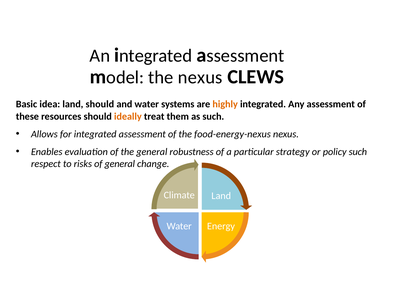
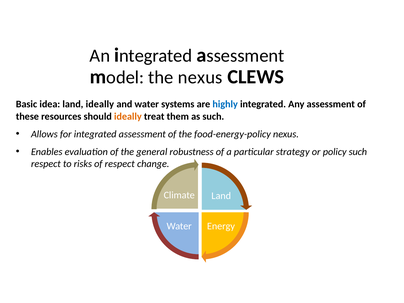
land should: should -> ideally
highly colour: orange -> blue
food-energy-nexus: food-energy-nexus -> food-energy-policy
of general: general -> respect
